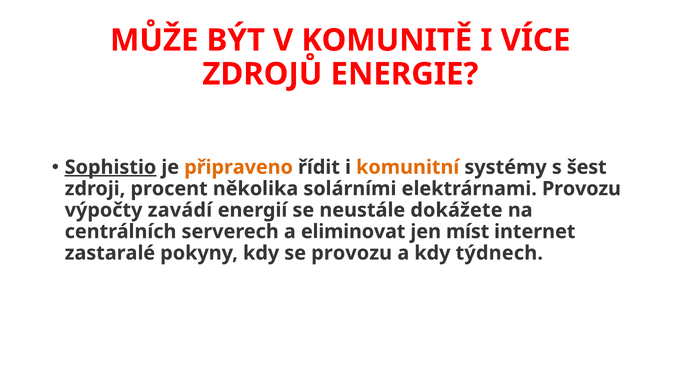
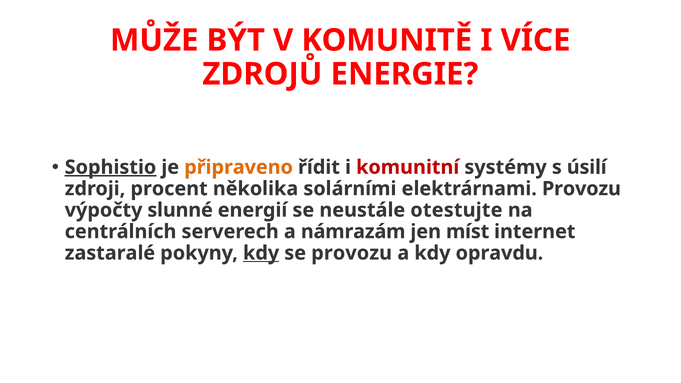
komunitní colour: orange -> red
šest: šest -> úsilí
zavádí: zavádí -> slunné
dokážete: dokážete -> otestujte
eliminovat: eliminovat -> námrazám
kdy at (261, 253) underline: none -> present
týdnech: týdnech -> opravdu
